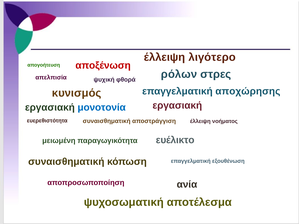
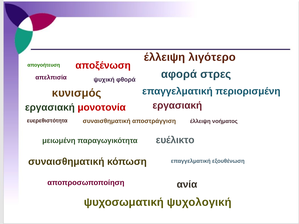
ρόλων: ρόλων -> αφορά
αποχώρησης: αποχώρησης -> περιορισμένη
μονοτονία colour: blue -> red
αποτέλεσμα: αποτέλεσμα -> ψυχολογική
